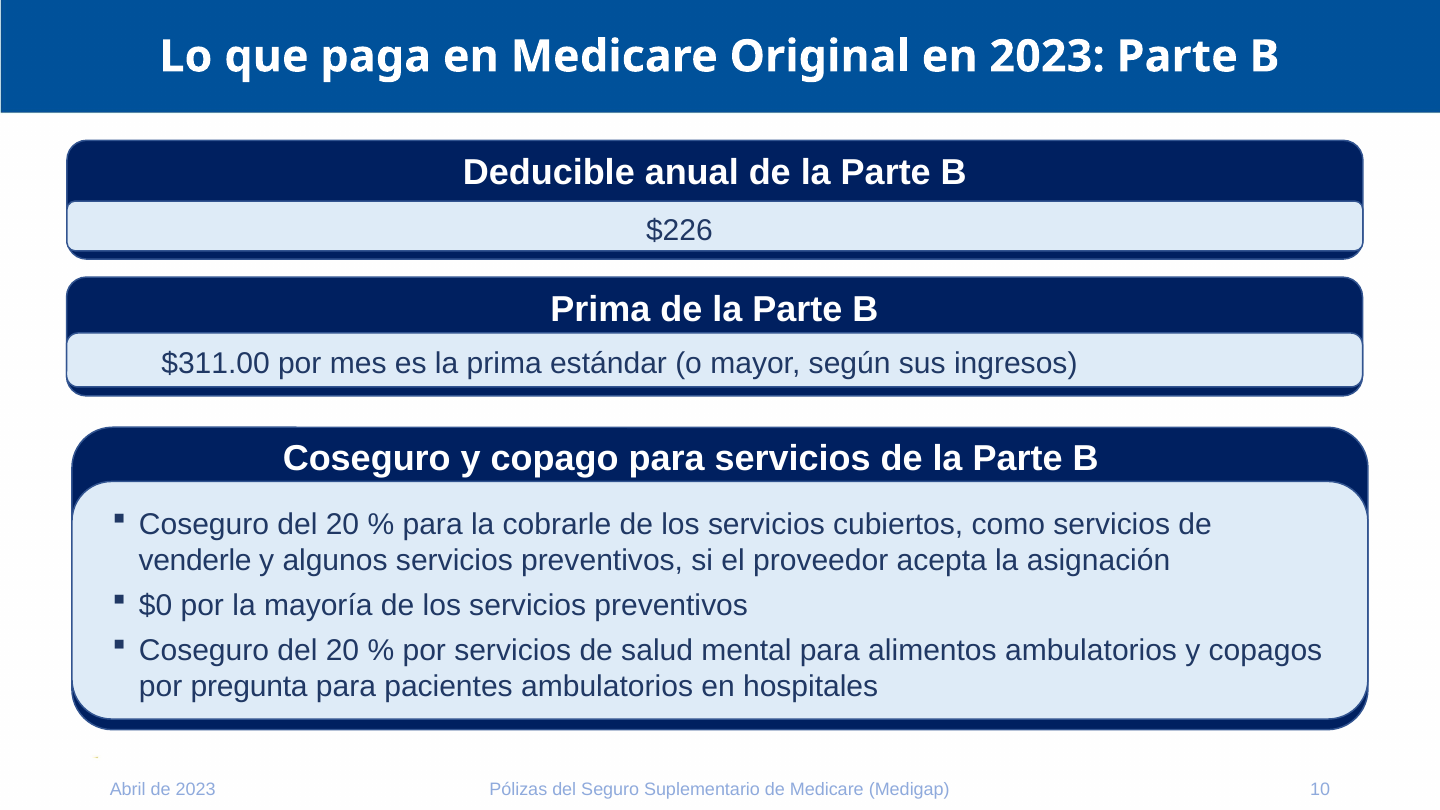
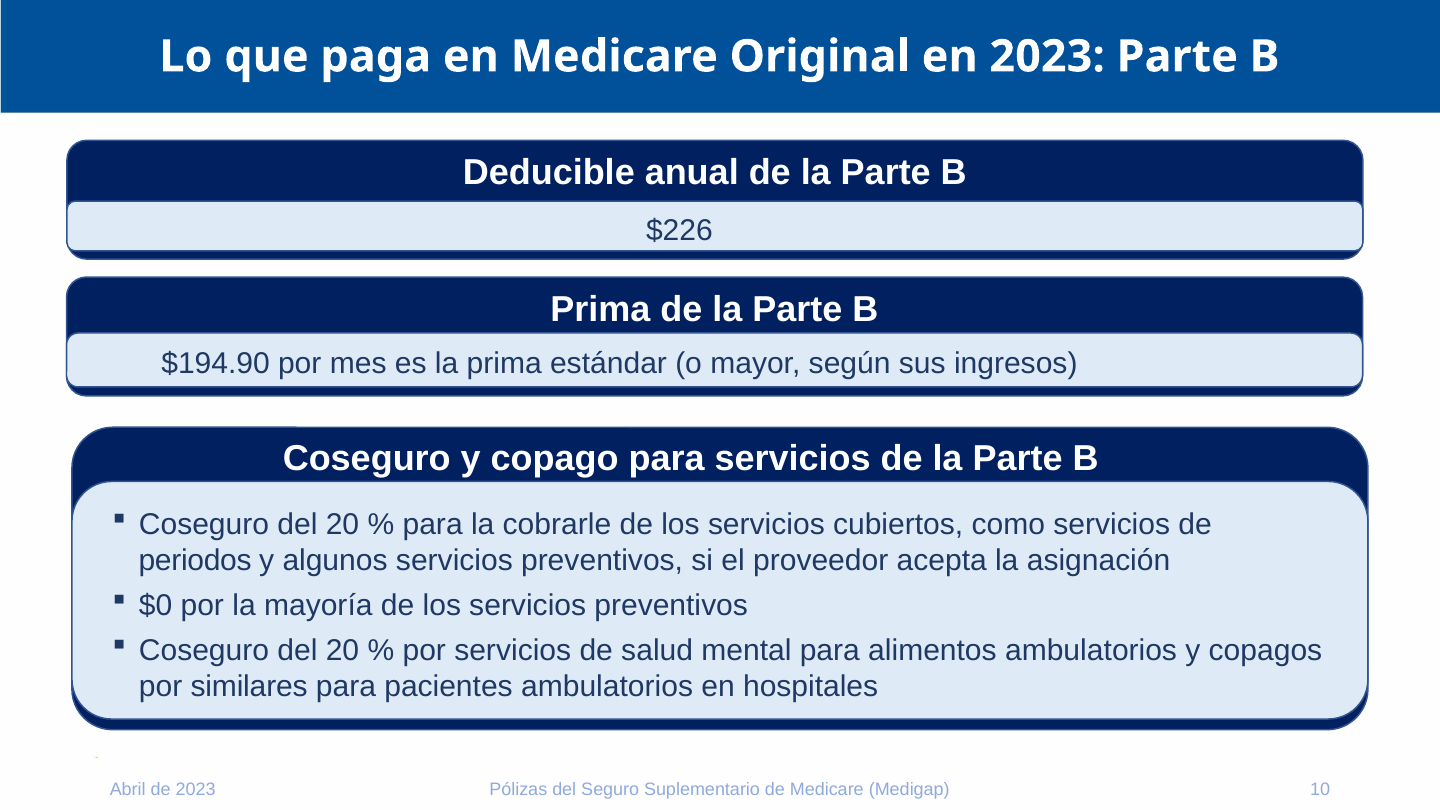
$311.00: $311.00 -> $194.90
venderle: venderle -> periodos
pregunta: pregunta -> similares
